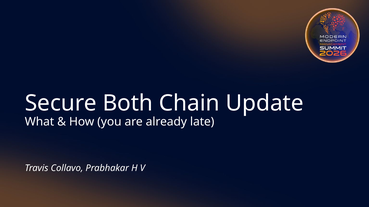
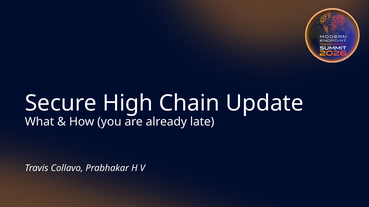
Both: Both -> High
